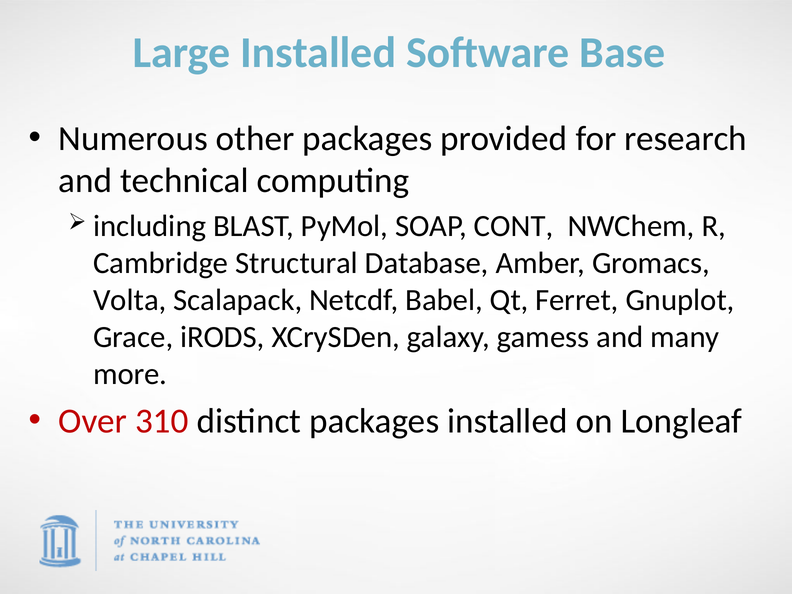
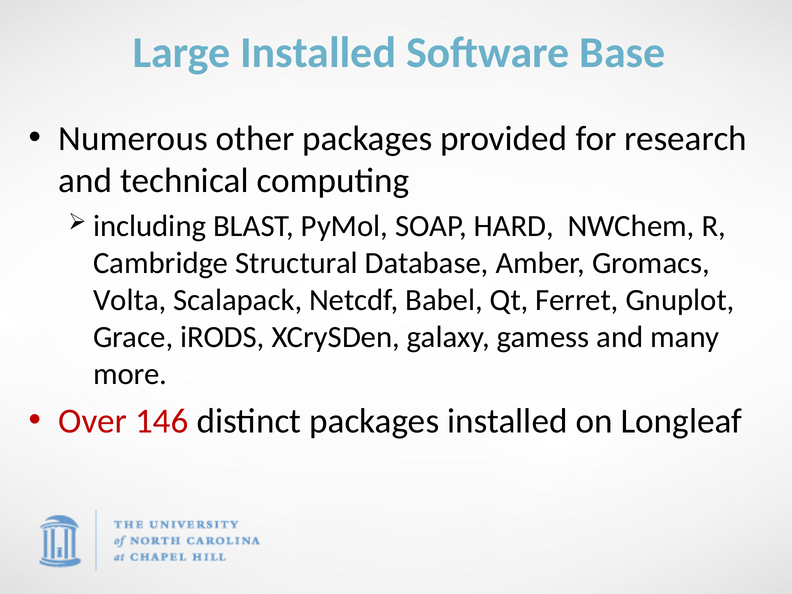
CONT: CONT -> HARD
310: 310 -> 146
